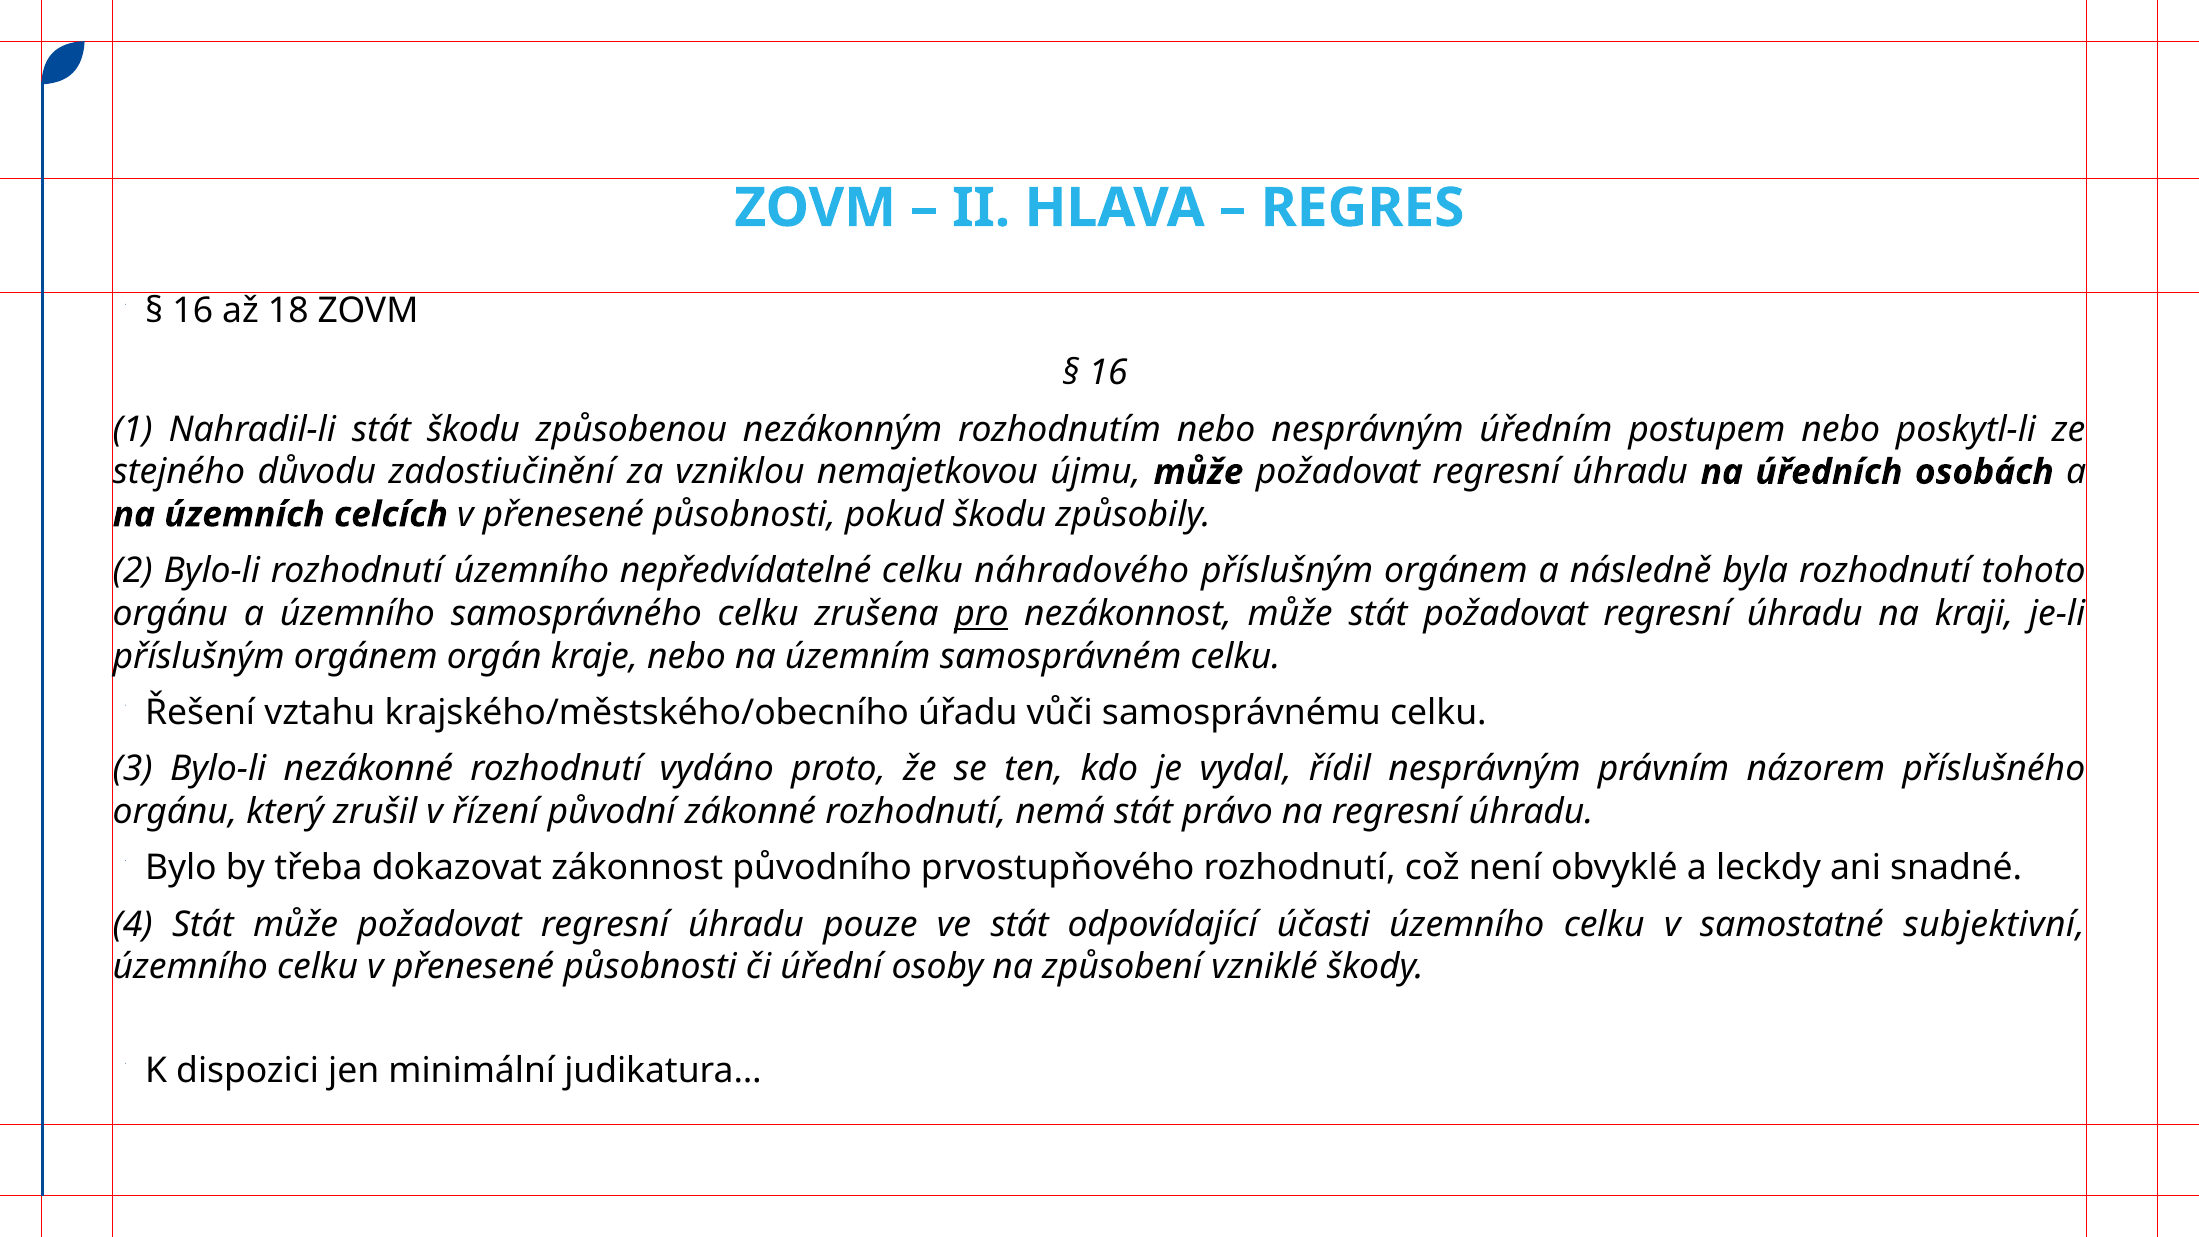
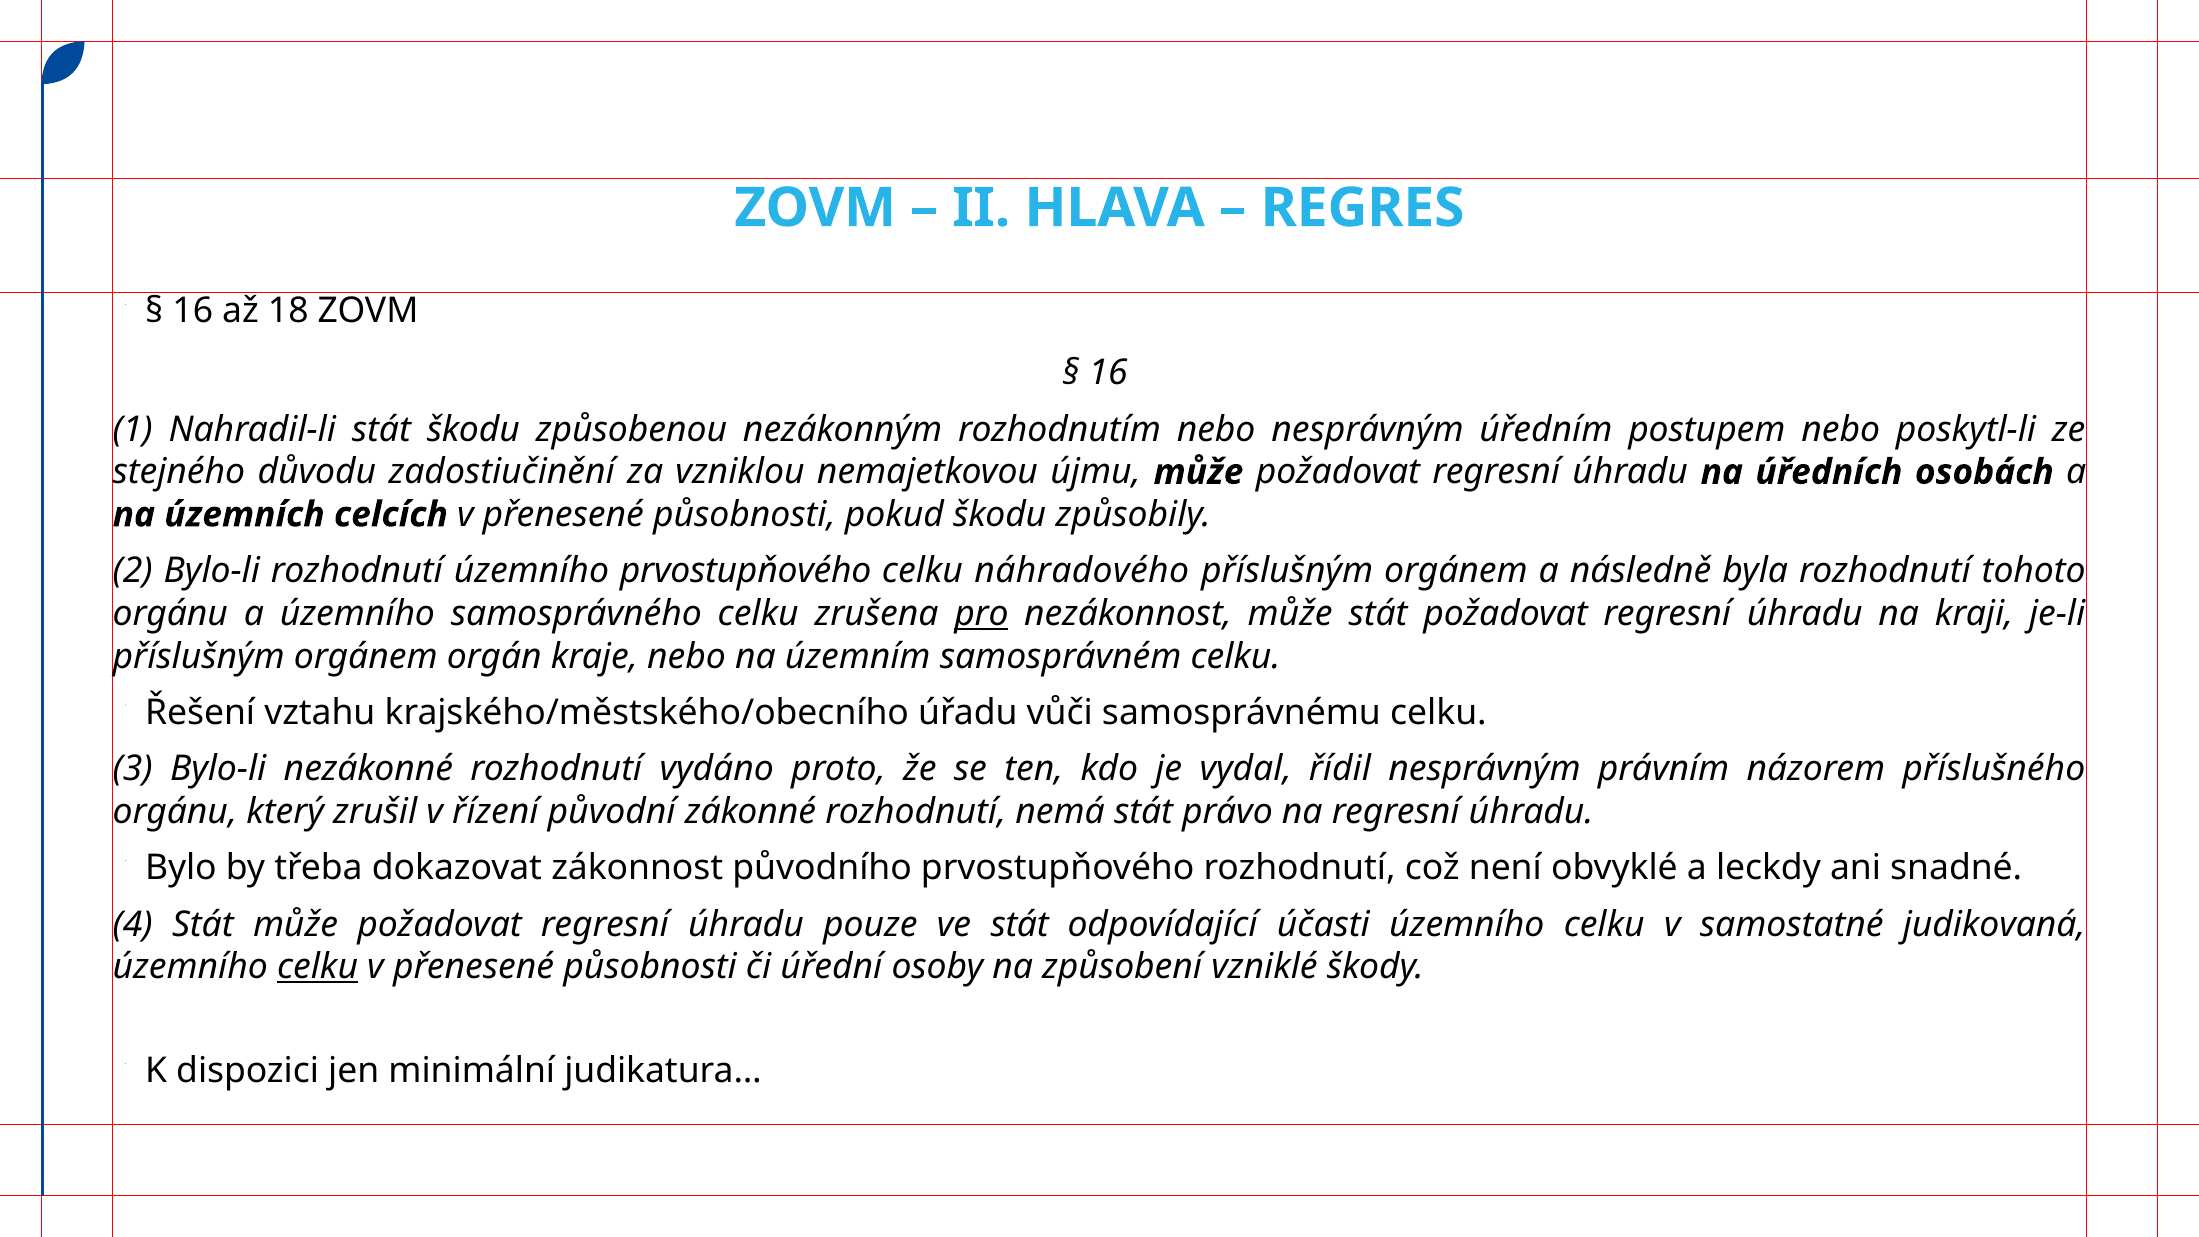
územního nepředvídatelné: nepředvídatelné -> prvostupňového
subjektivní: subjektivní -> judikovaná
celku at (318, 967) underline: none -> present
